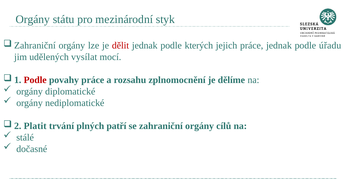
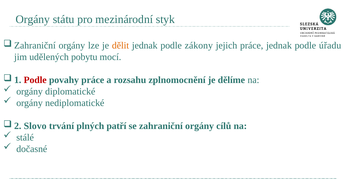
dělit colour: red -> orange
kterých: kterých -> zákony
vysílat: vysílat -> pobytu
Platit: Platit -> Slovo
